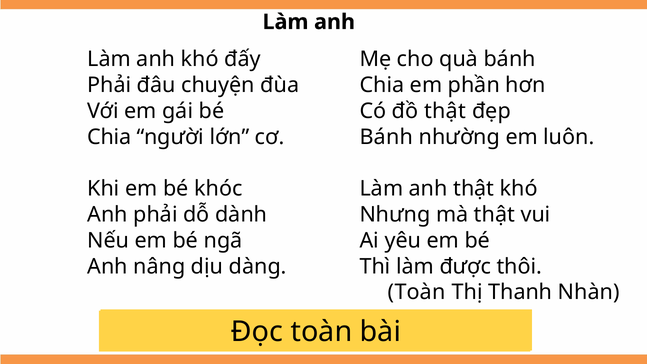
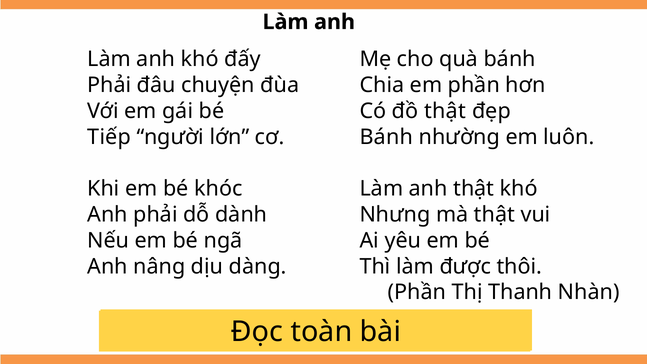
Chia at (109, 137): Chia -> Tiếp
Toàn at (417, 292): Toàn -> Phần
